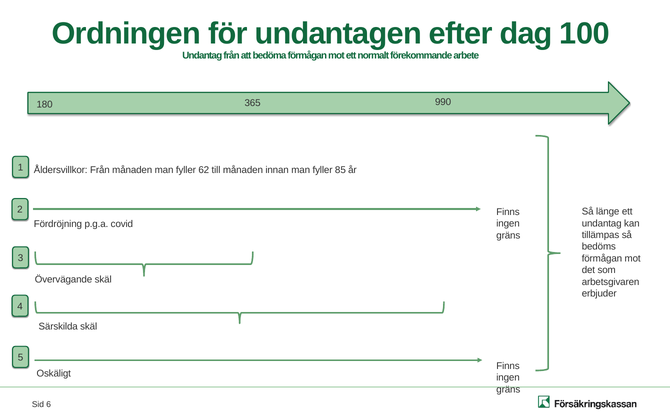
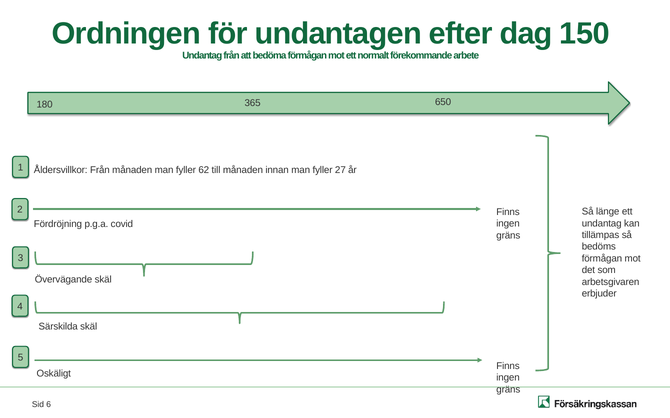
100: 100 -> 150
990: 990 -> 650
85: 85 -> 27
